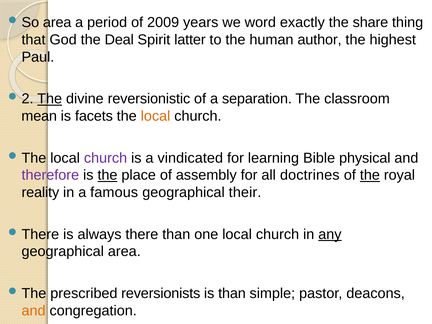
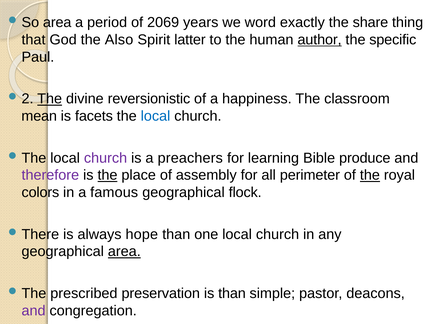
2009: 2009 -> 2069
Deal: Deal -> Also
author underline: none -> present
highest: highest -> specific
separation: separation -> happiness
local at (156, 116) colour: orange -> blue
vindicated: vindicated -> preachers
physical: physical -> produce
doctrines: doctrines -> perimeter
reality: reality -> colors
their: their -> flock
there: there -> hope
any underline: present -> none
area at (124, 252) underline: none -> present
reversionists: reversionists -> preservation
and at (34, 311) colour: orange -> purple
